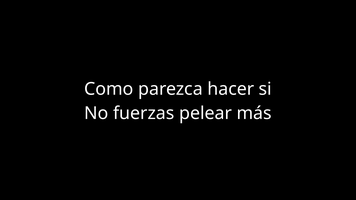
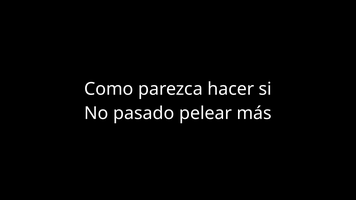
fuerzas: fuerzas -> pasado
